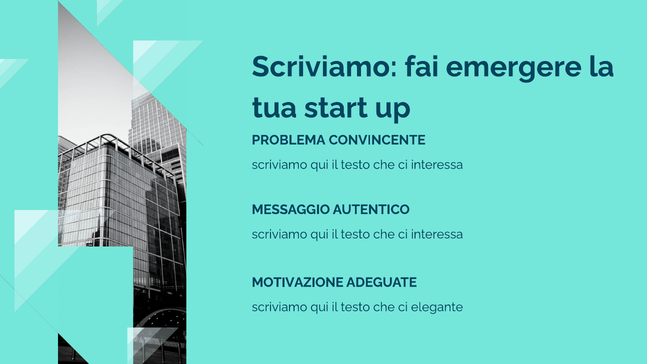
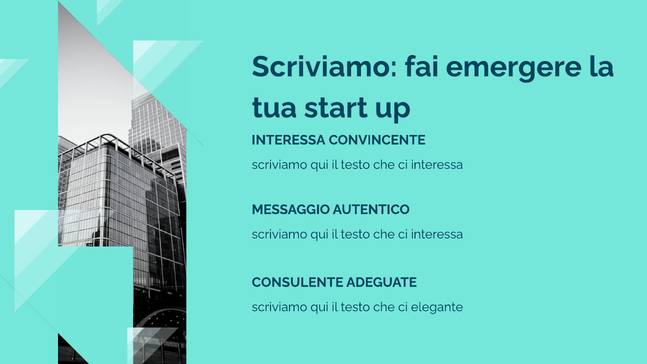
PROBLEMA at (289, 140): PROBLEMA -> INTERESSA
MOTIVAZIONE: MOTIVAZIONE -> CONSULENTE
